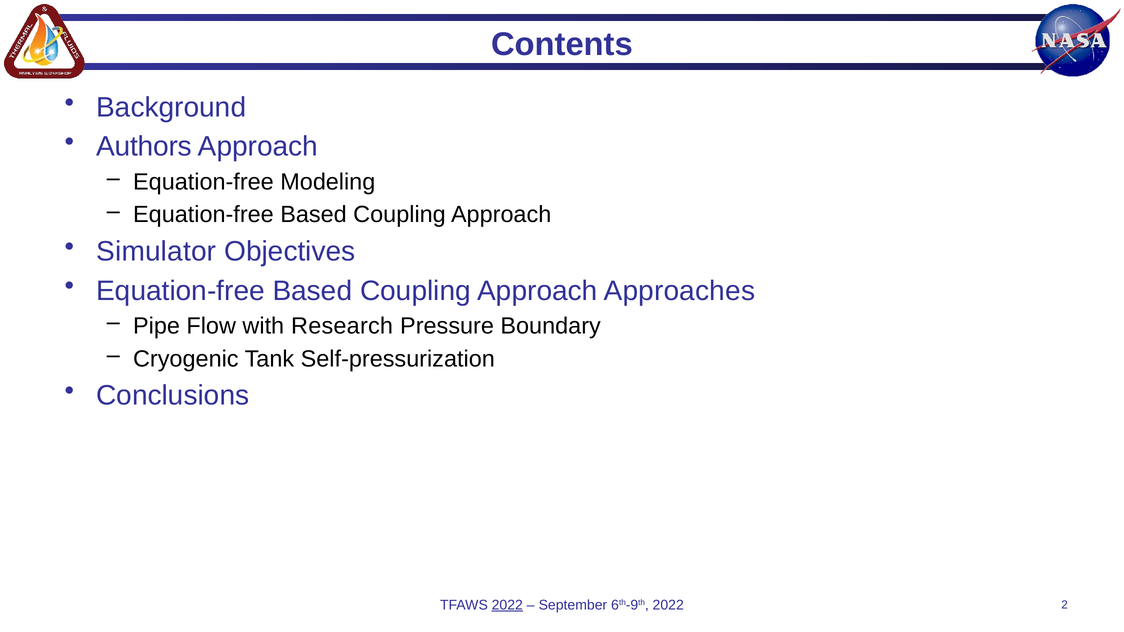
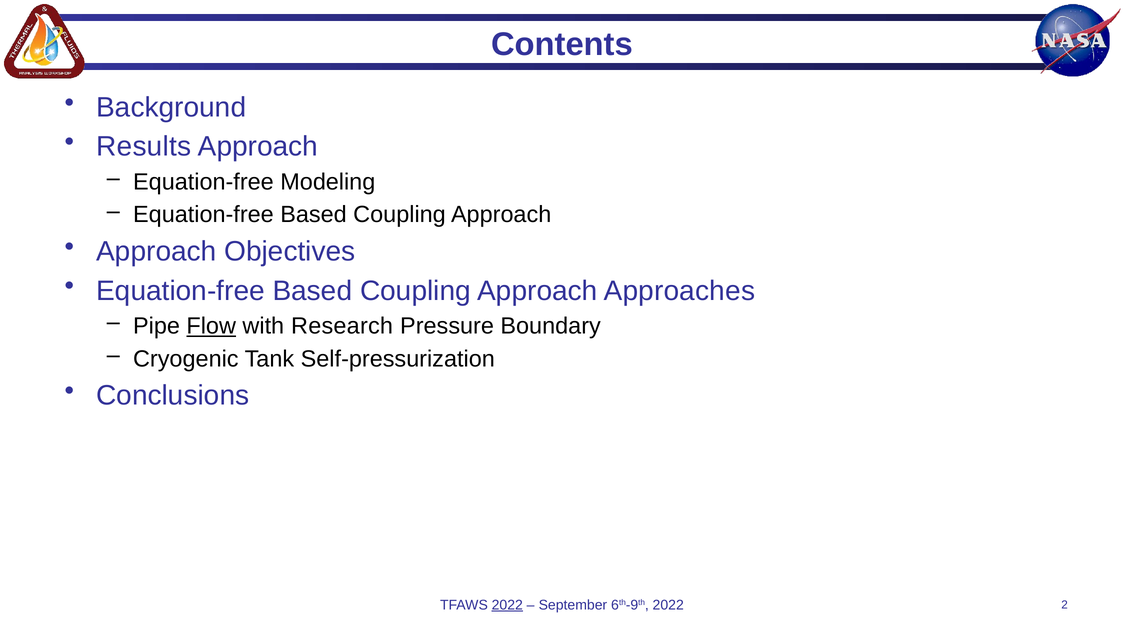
Authors: Authors -> Results
Simulator at (156, 252): Simulator -> Approach
Flow underline: none -> present
